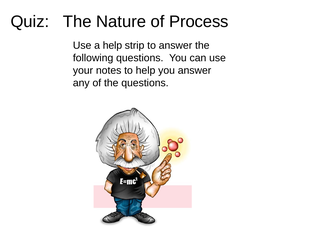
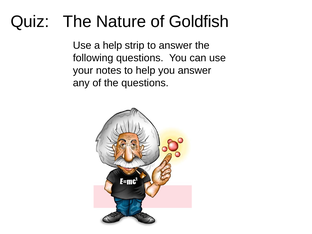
Process: Process -> Goldfish
